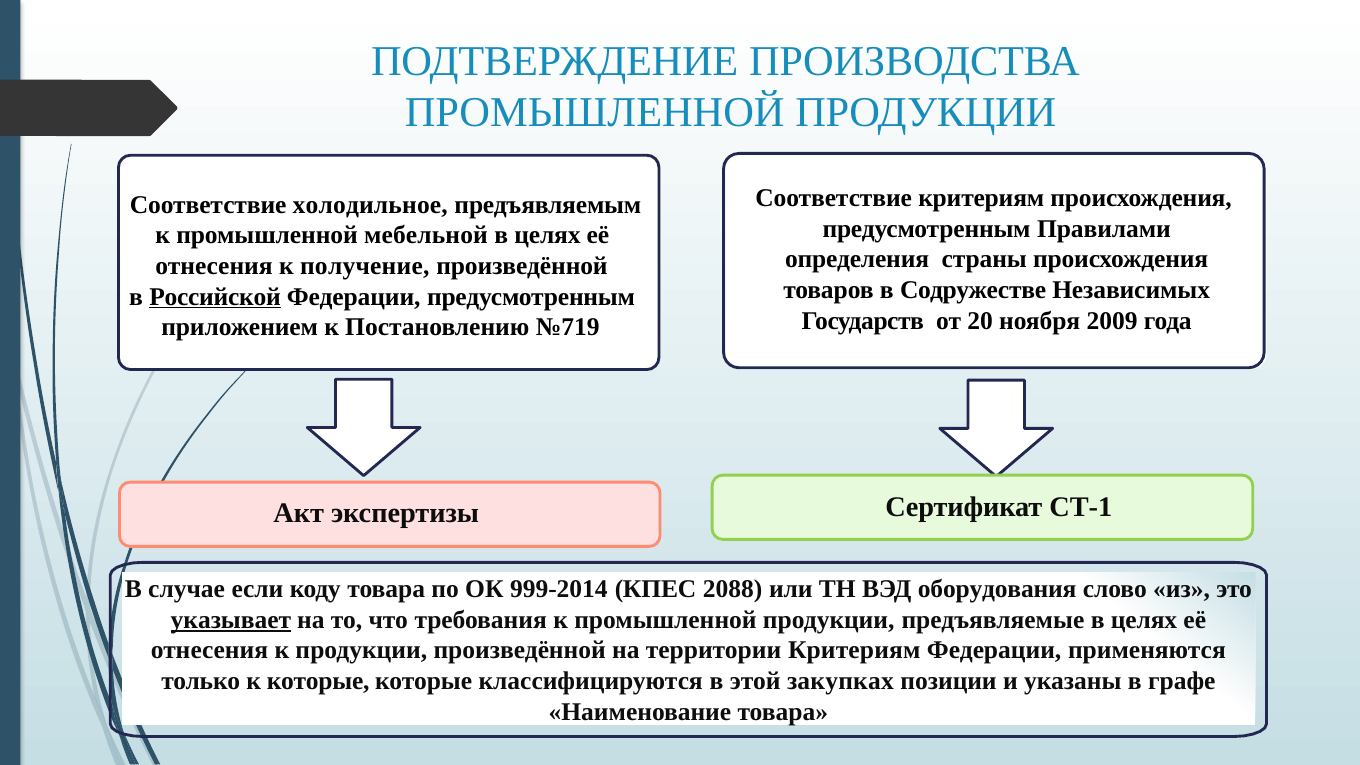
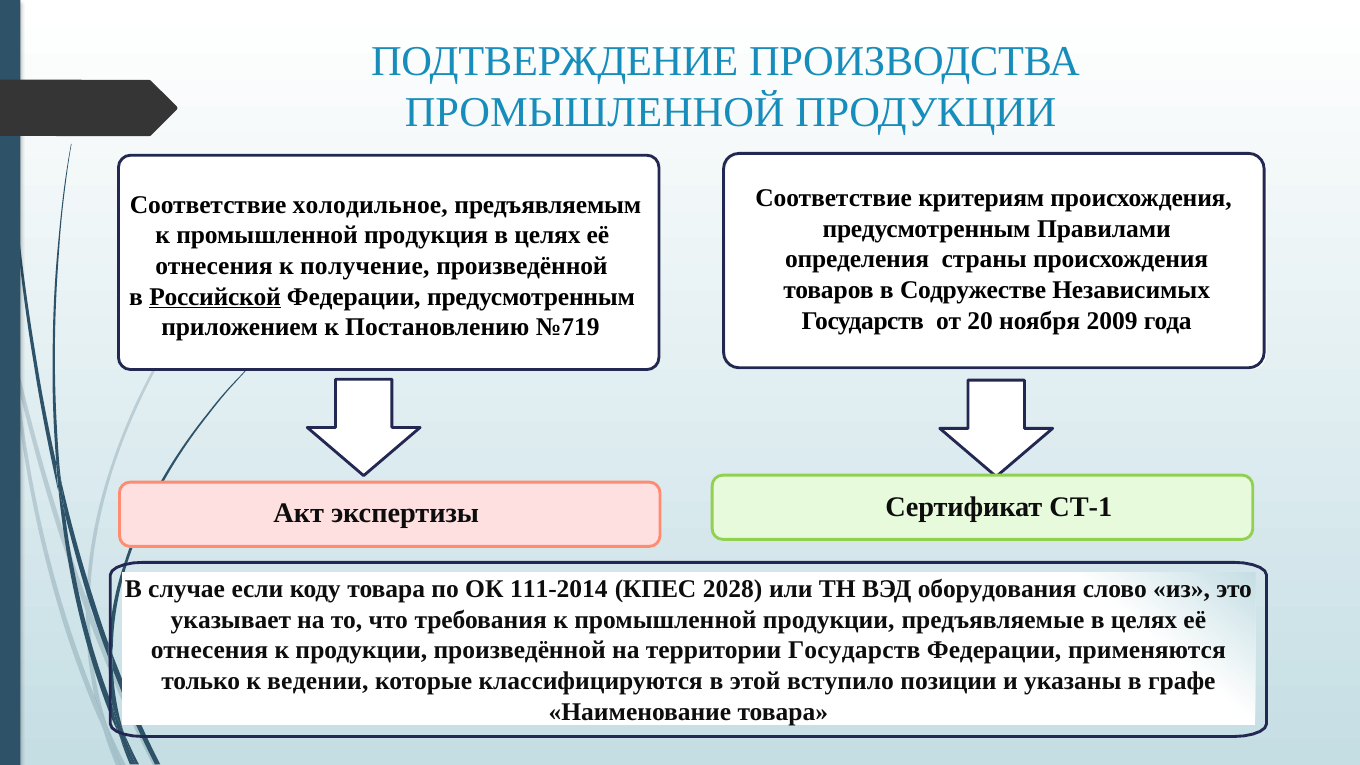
мебельной: мебельной -> продукция
999-2014: 999-2014 -> 111-2014
2088: 2088 -> 2028
указывает underline: present -> none
территории Критериям: Критериям -> Государств
к которые: которые -> ведении
закупках: закупках -> вступило
